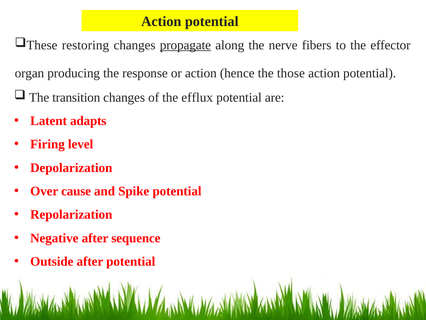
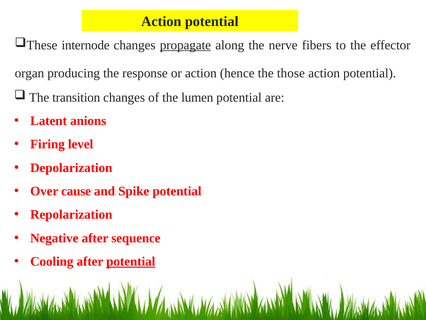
restoring: restoring -> internode
efflux: efflux -> lumen
adapts: adapts -> anions
Outside: Outside -> Cooling
potential at (131, 261) underline: none -> present
